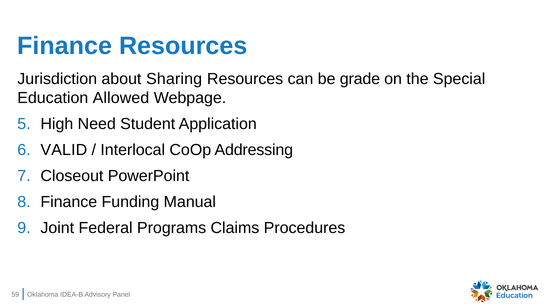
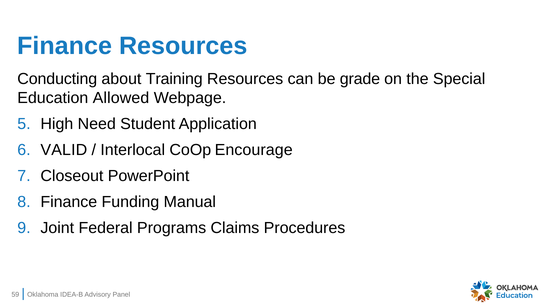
Jurisdiction: Jurisdiction -> Conducting
Sharing: Sharing -> Training
Addressing: Addressing -> Encourage
